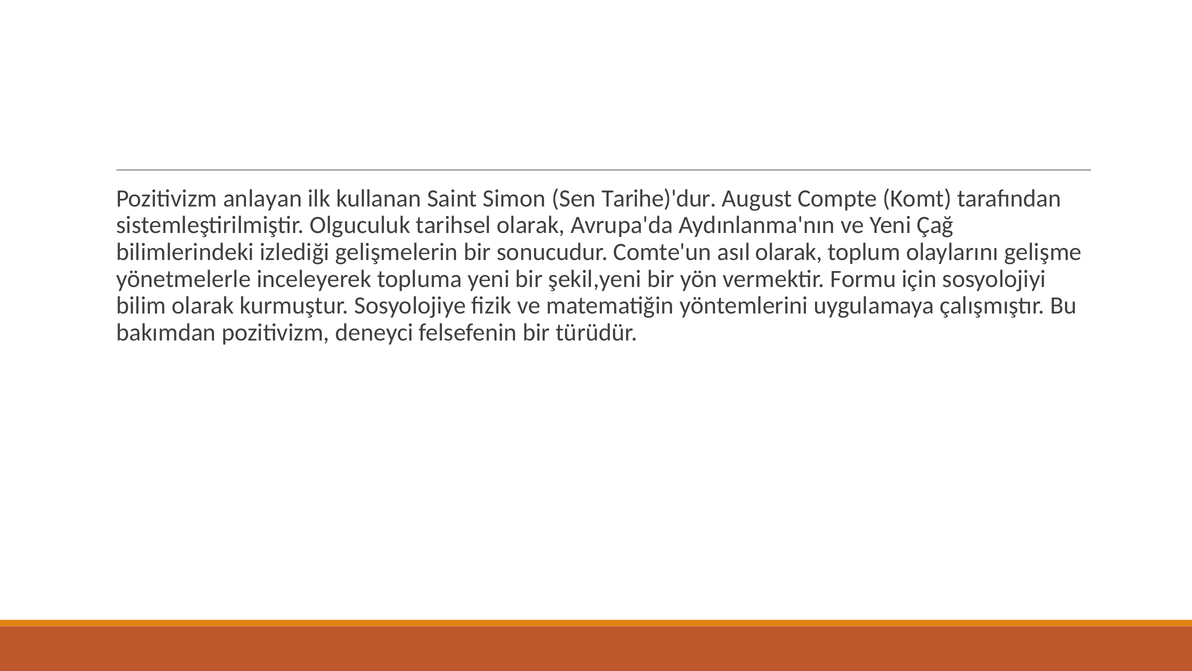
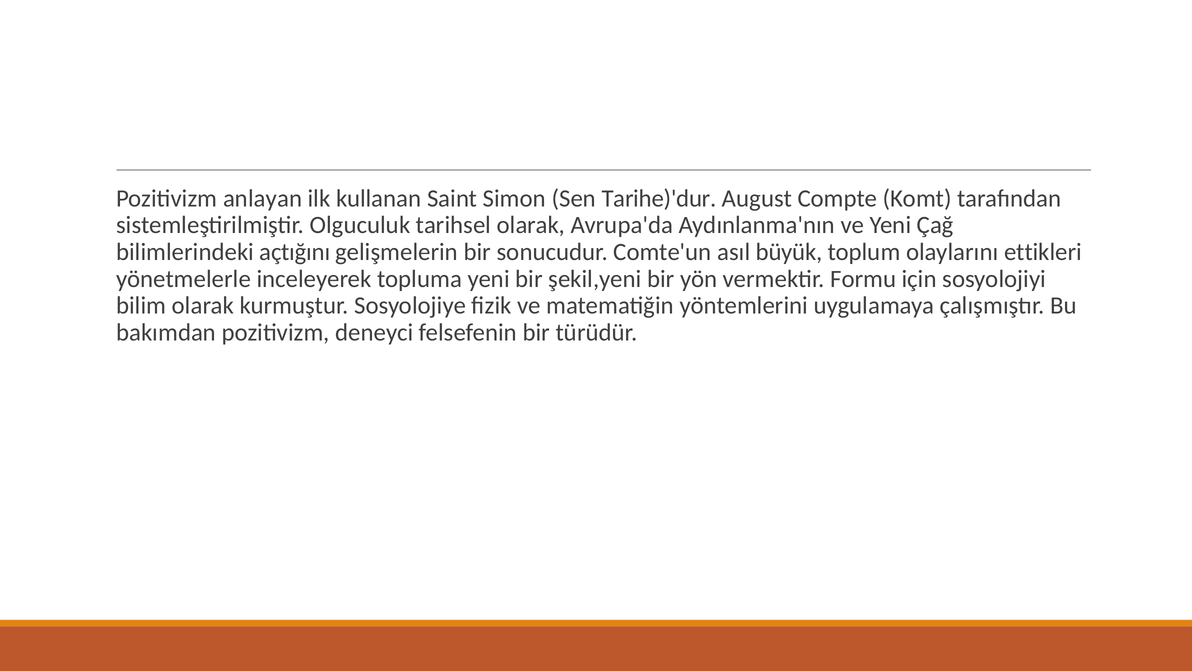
izlediği: izlediği -> açtığını
asıl olarak: olarak -> büyük
gelişme: gelişme -> ettikleri
